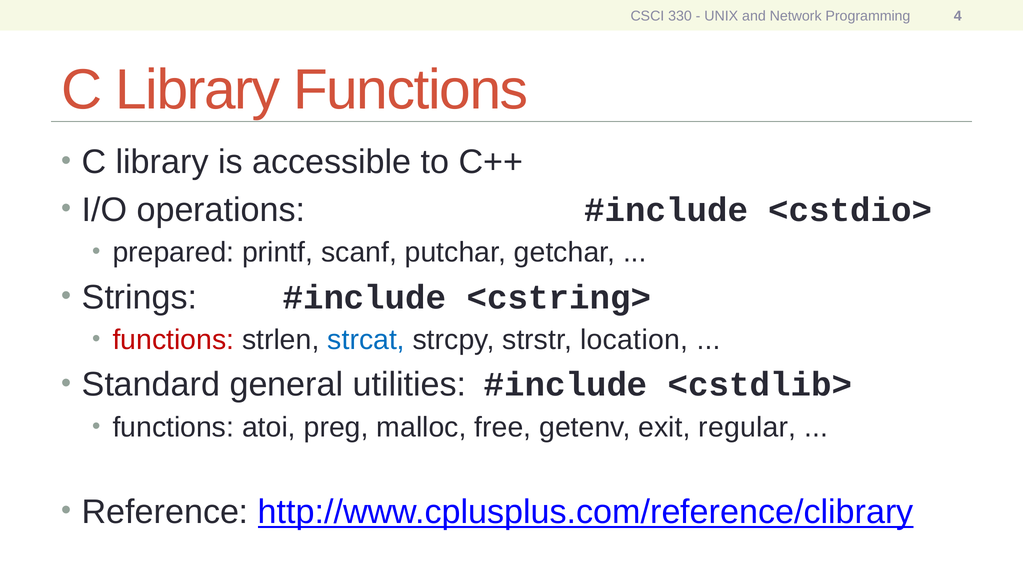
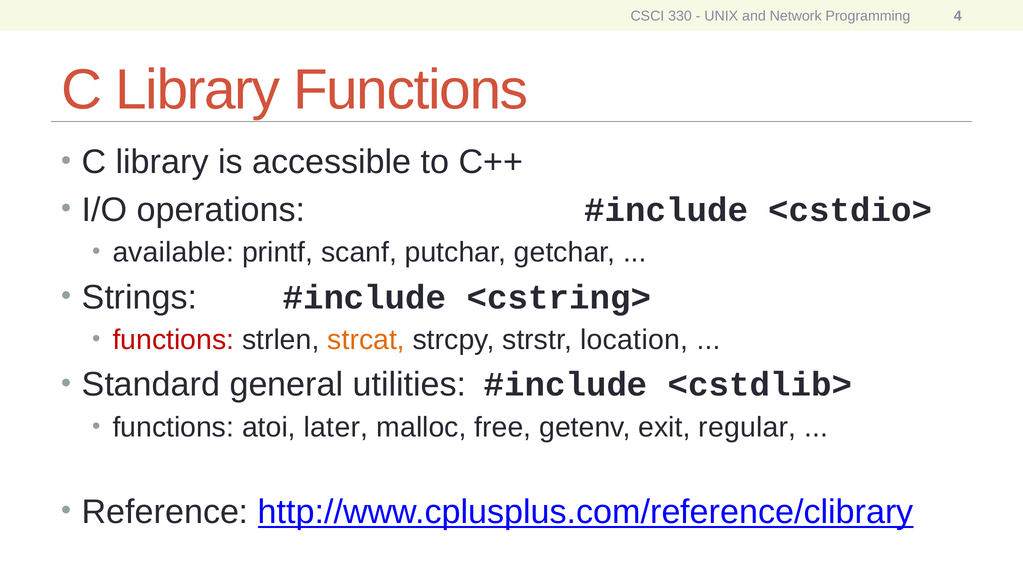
prepared: prepared -> available
strcat colour: blue -> orange
preg: preg -> later
